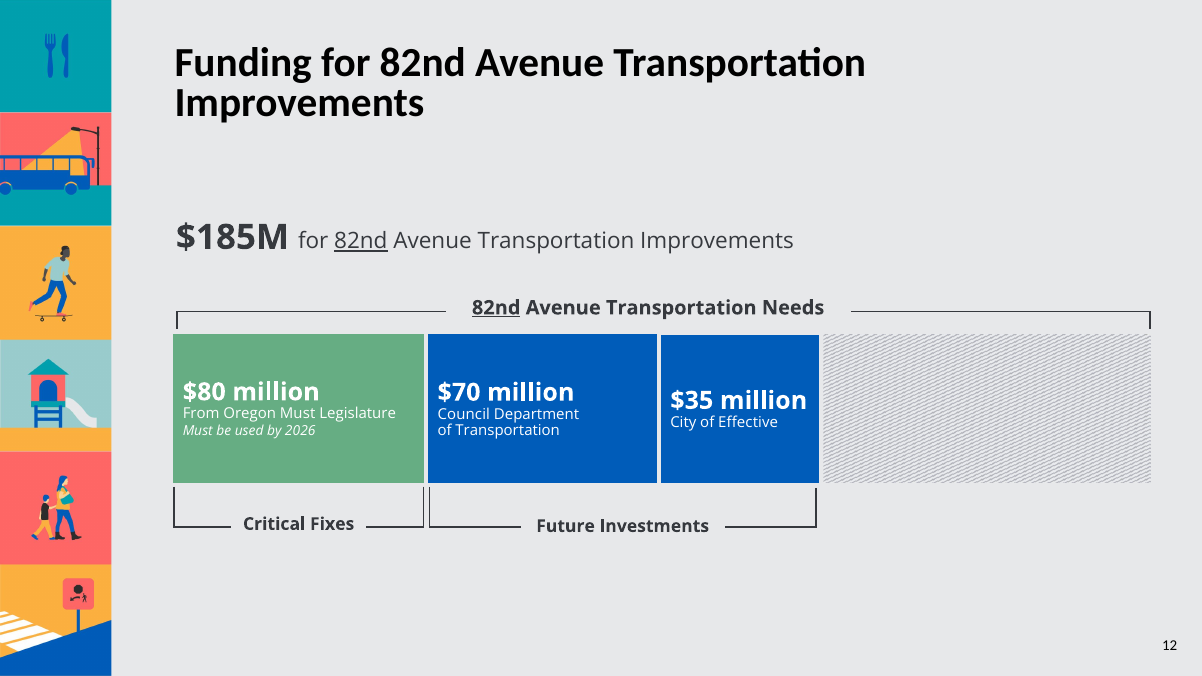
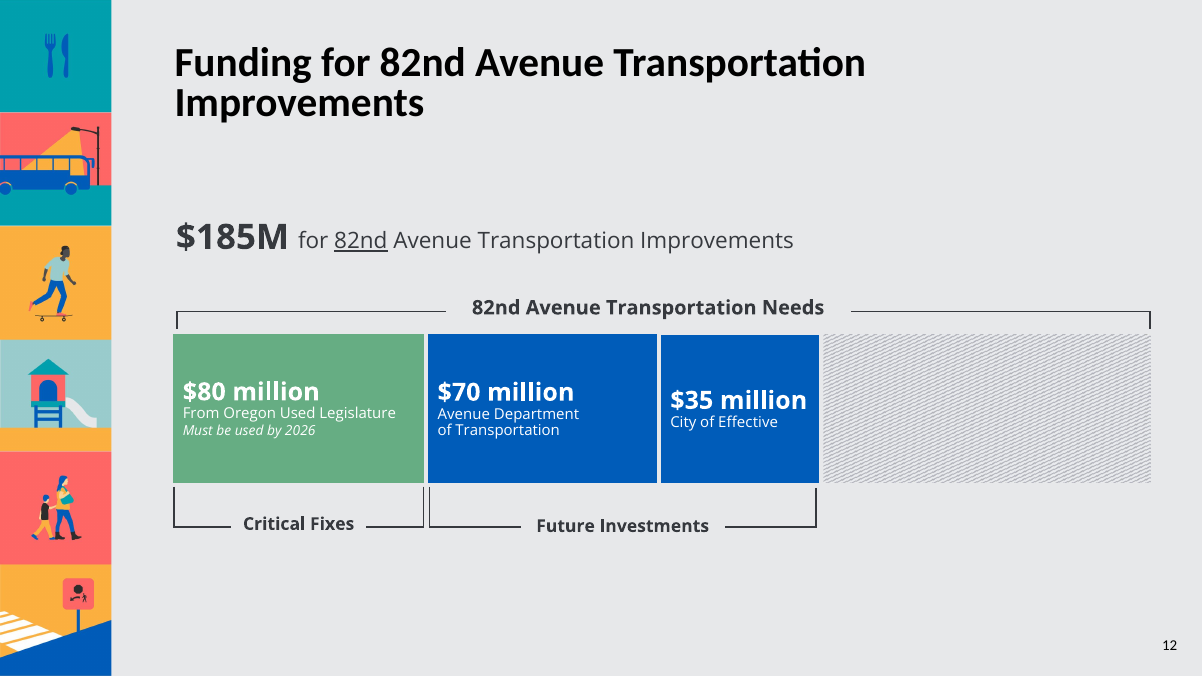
82nd at (496, 308) underline: present -> none
Oregon Must: Must -> Used
Council at (464, 414): Council -> Avenue
